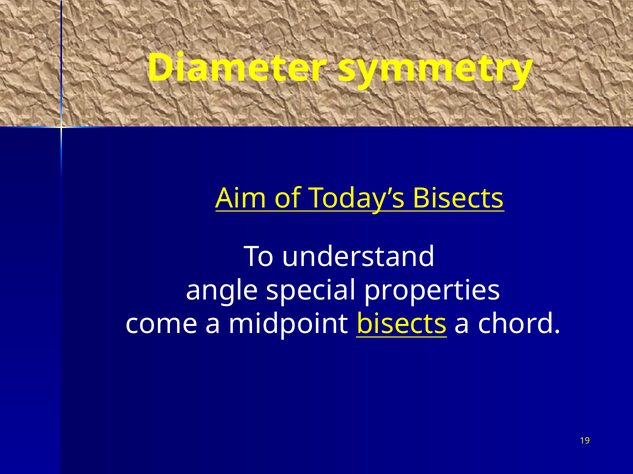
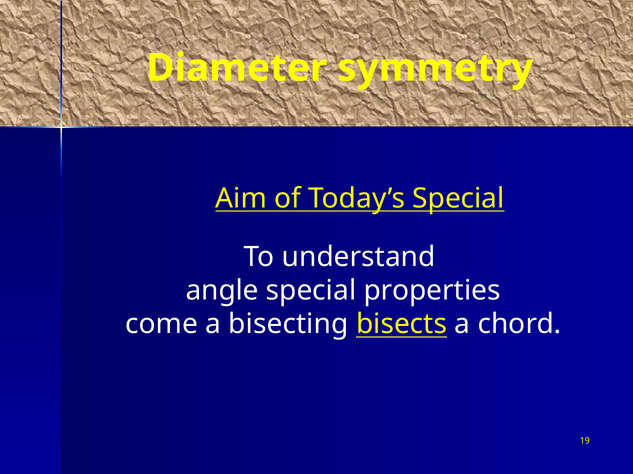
Today’s Bisects: Bisects -> Special
midpoint: midpoint -> bisecting
